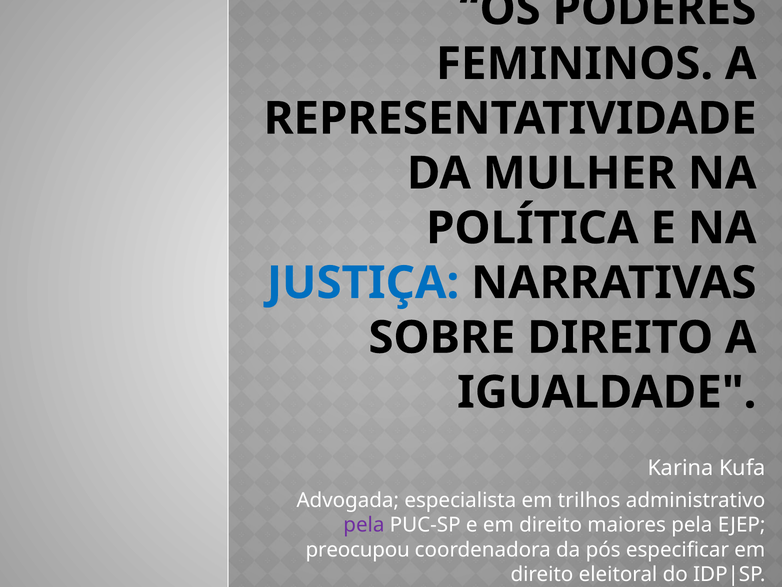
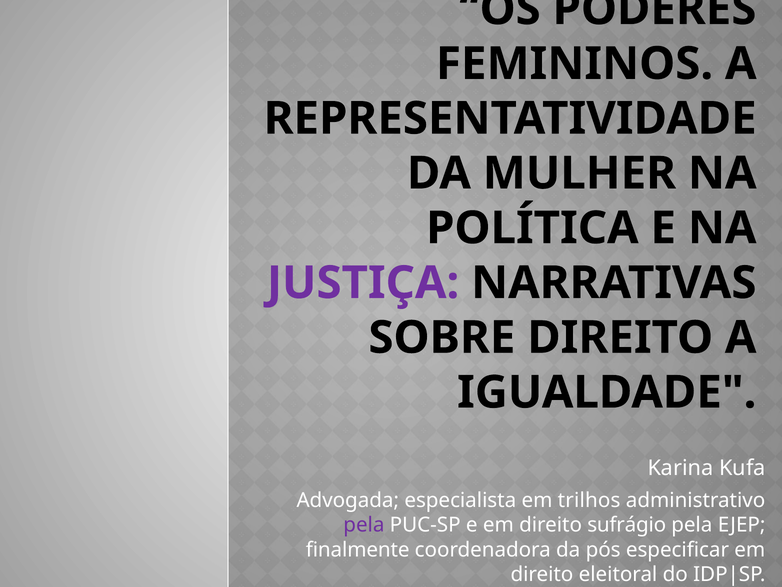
JUSTIÇA colour: blue -> purple
maiores: maiores -> sufrágio
preocupou: preocupou -> finalmente
